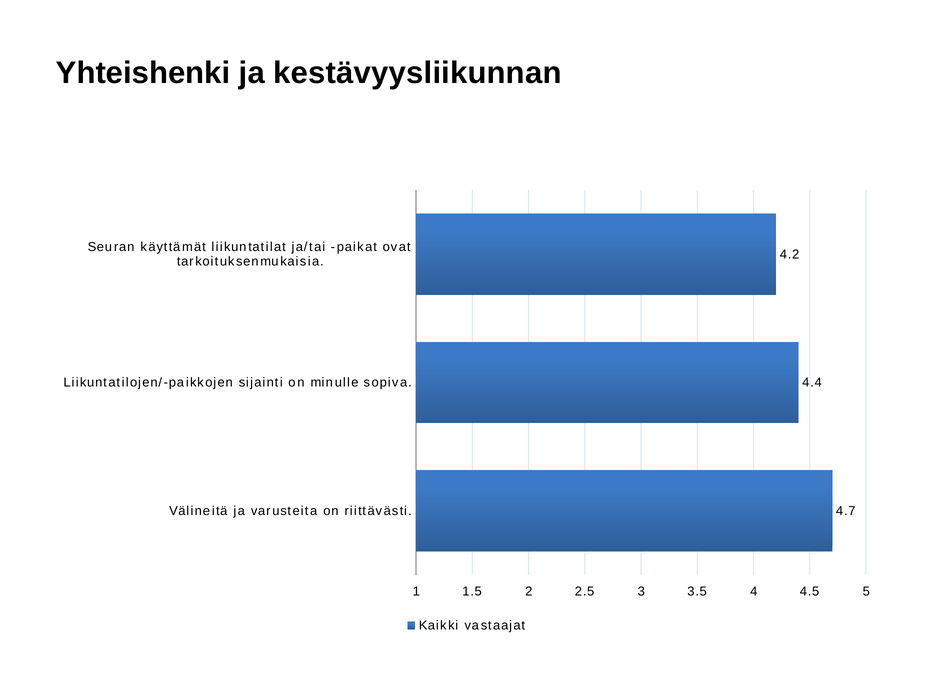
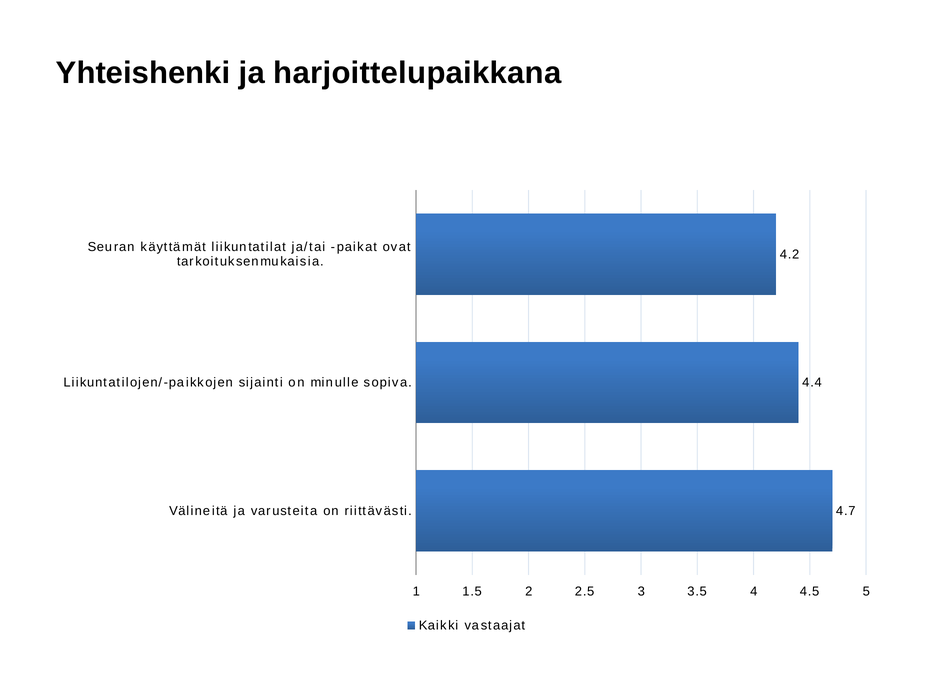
kestävyysliikunnan: kestävyysliikunnan -> harjoittelupaikkana
